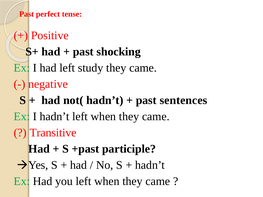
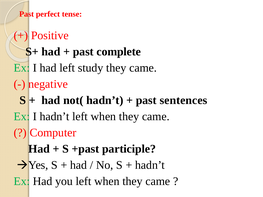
shocking: shocking -> complete
Transitive: Transitive -> Computer
